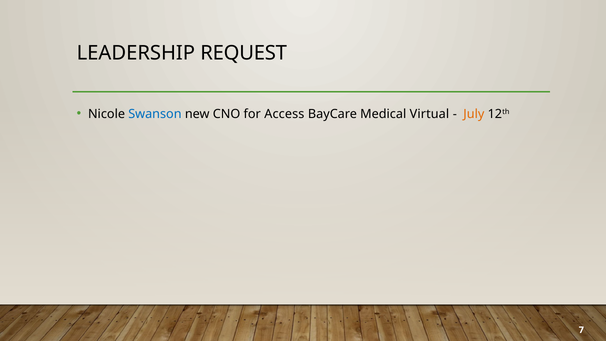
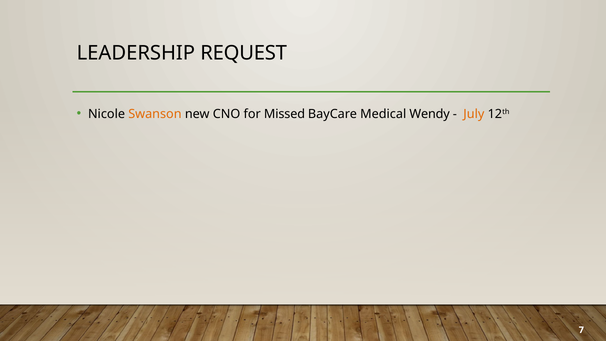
Swanson colour: blue -> orange
Access: Access -> Missed
Virtual: Virtual -> Wendy
